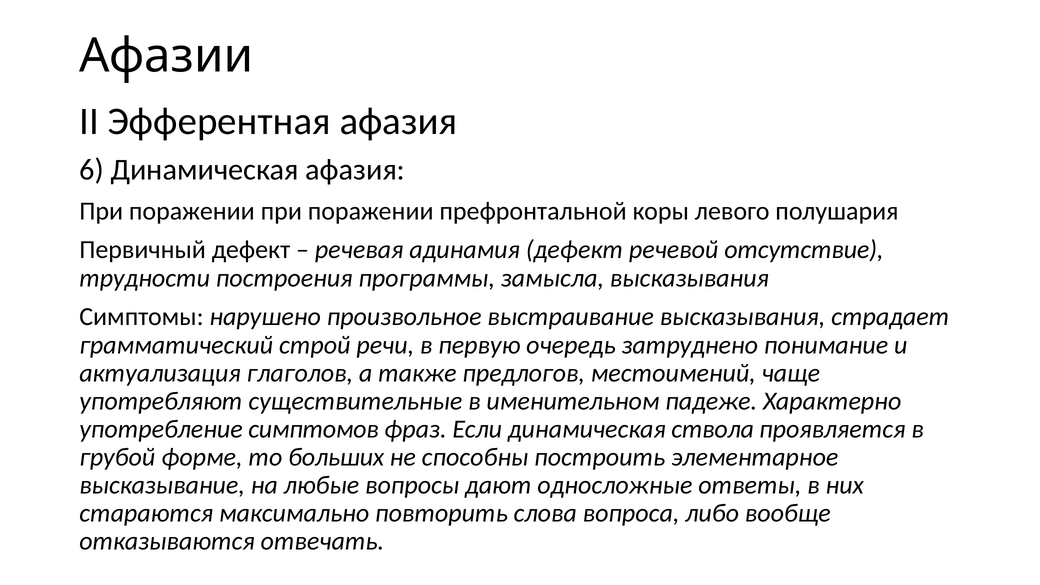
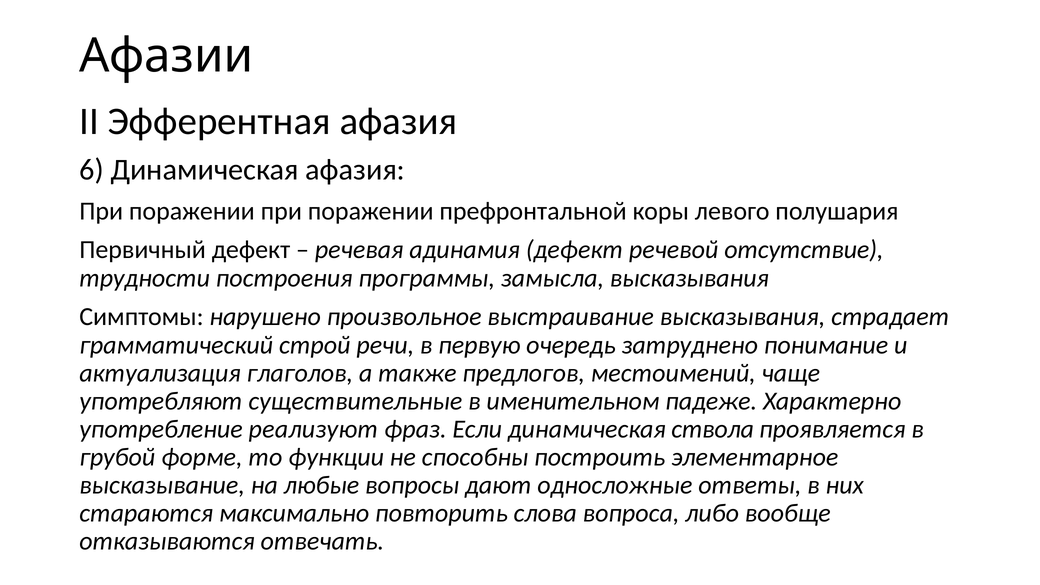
симптомов: симптомов -> реализуют
больших: больших -> функции
